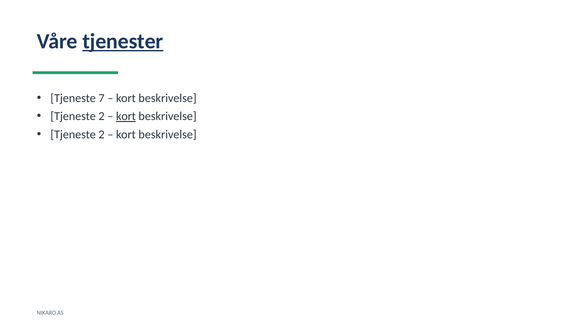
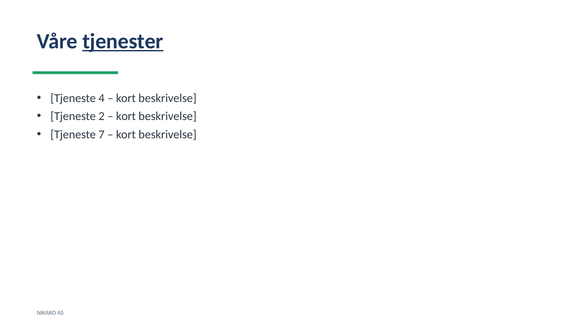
7: 7 -> 4
kort at (126, 116) underline: present -> none
2 at (102, 134): 2 -> 7
